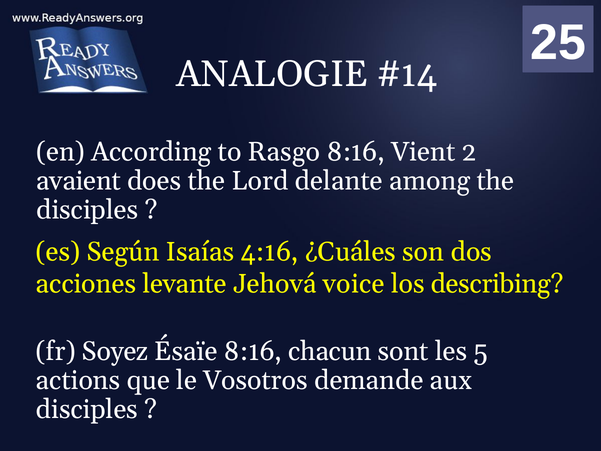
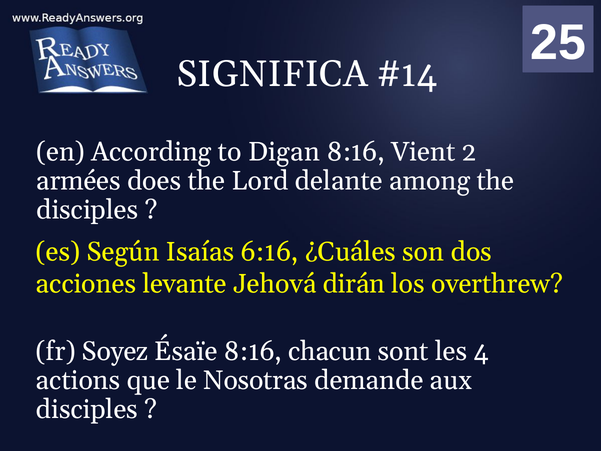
ANALOGIE: ANALOGIE -> SIGNIFICA
Rasgo: Rasgo -> Digan
avaient: avaient -> armées
4:16: 4:16 -> 6:16
voice: voice -> dirán
describing: describing -> overthrew
5: 5 -> 4
Vosotros: Vosotros -> Nosotras
